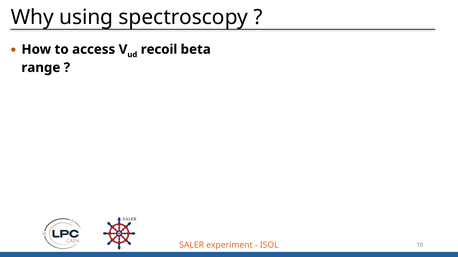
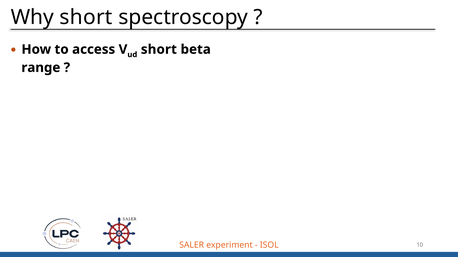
Why using: using -> short
recoil at (159, 49): recoil -> short
